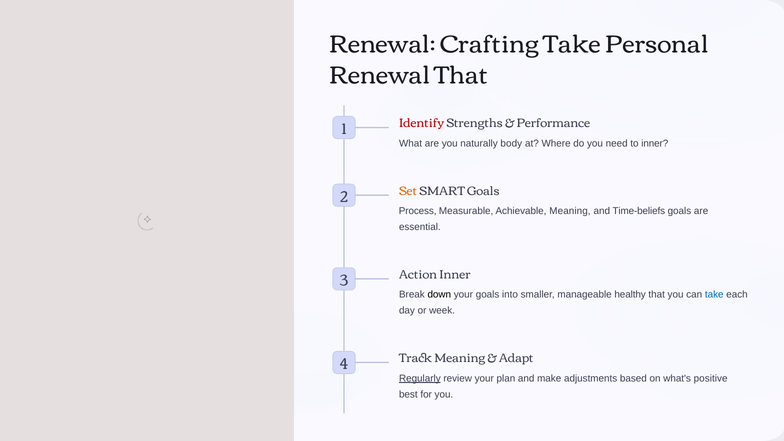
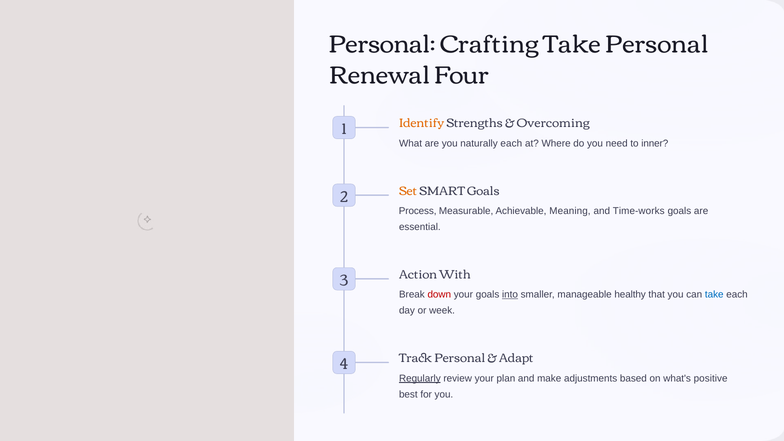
Renewal at (382, 44): Renewal -> Personal
Renewal That: That -> Four
Identify colour: red -> orange
Performance: Performance -> Overcoming
naturally body: body -> each
Time-beliefs: Time-beliefs -> Time-works
Action Inner: Inner -> With
down colour: black -> red
into underline: none -> present
Track Meaning: Meaning -> Personal
